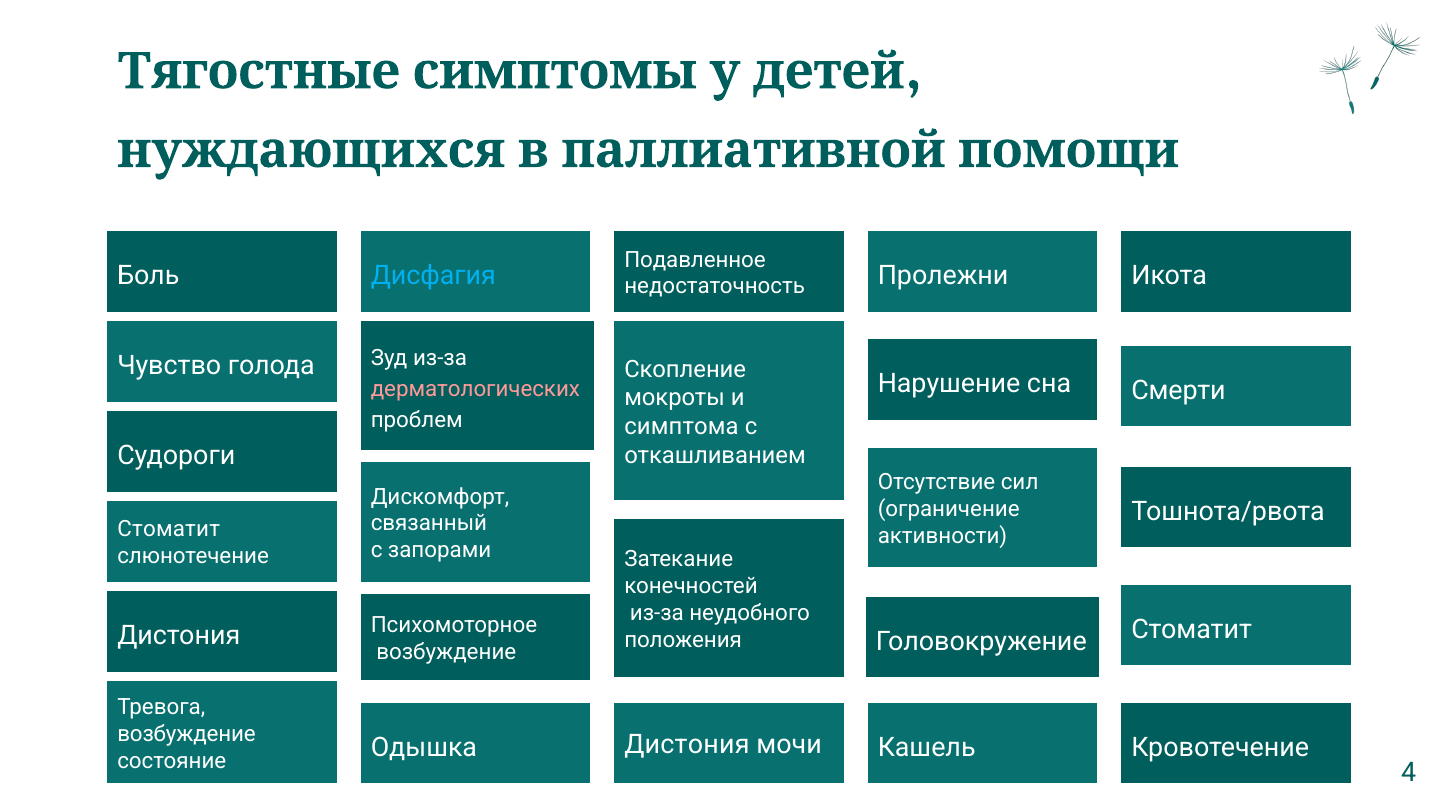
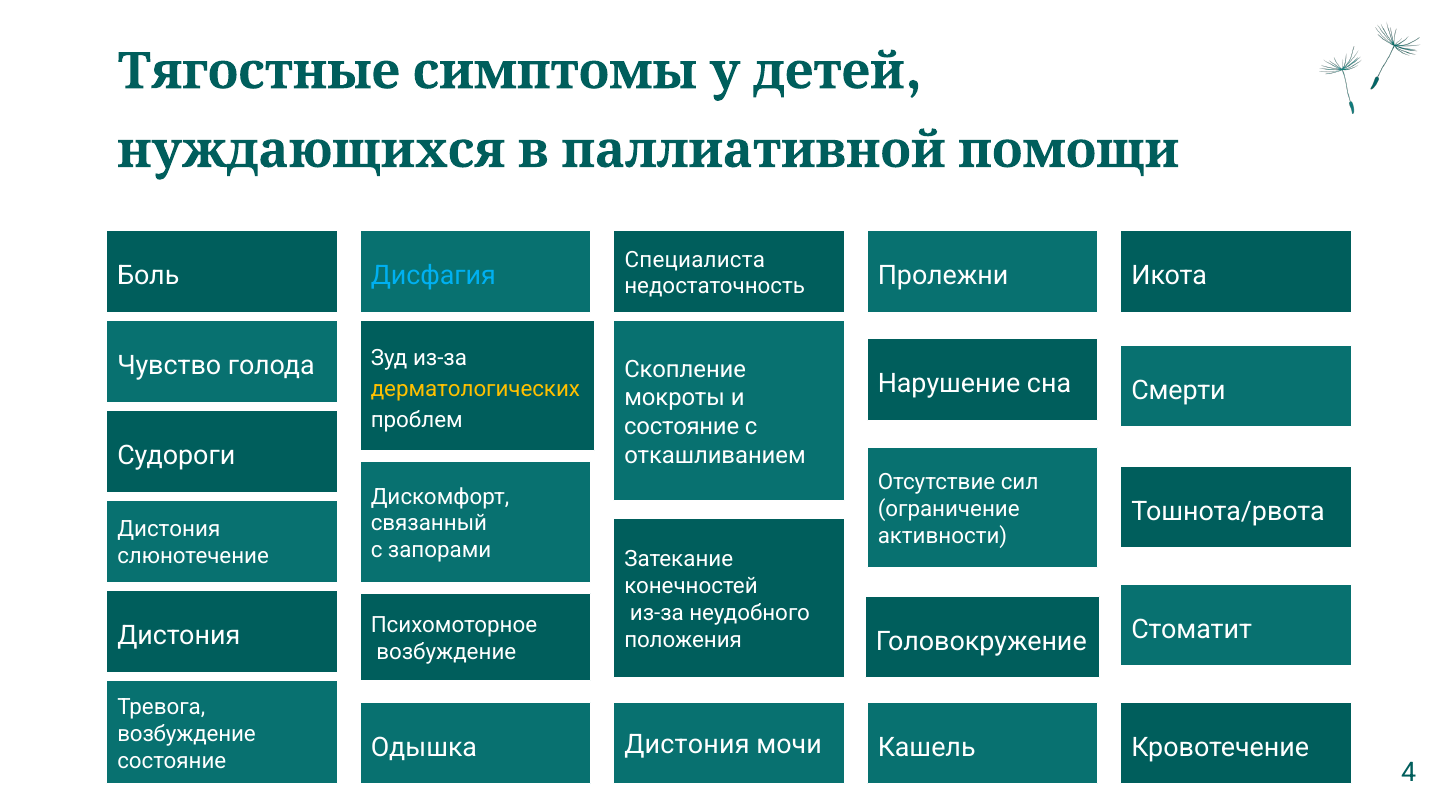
Подавленное: Подавленное -> Специалиста
дерматологических colour: pink -> yellow
симптома at (682, 427): симптома -> состояние
Стоматит at (169, 530): Стоматит -> Дистония
